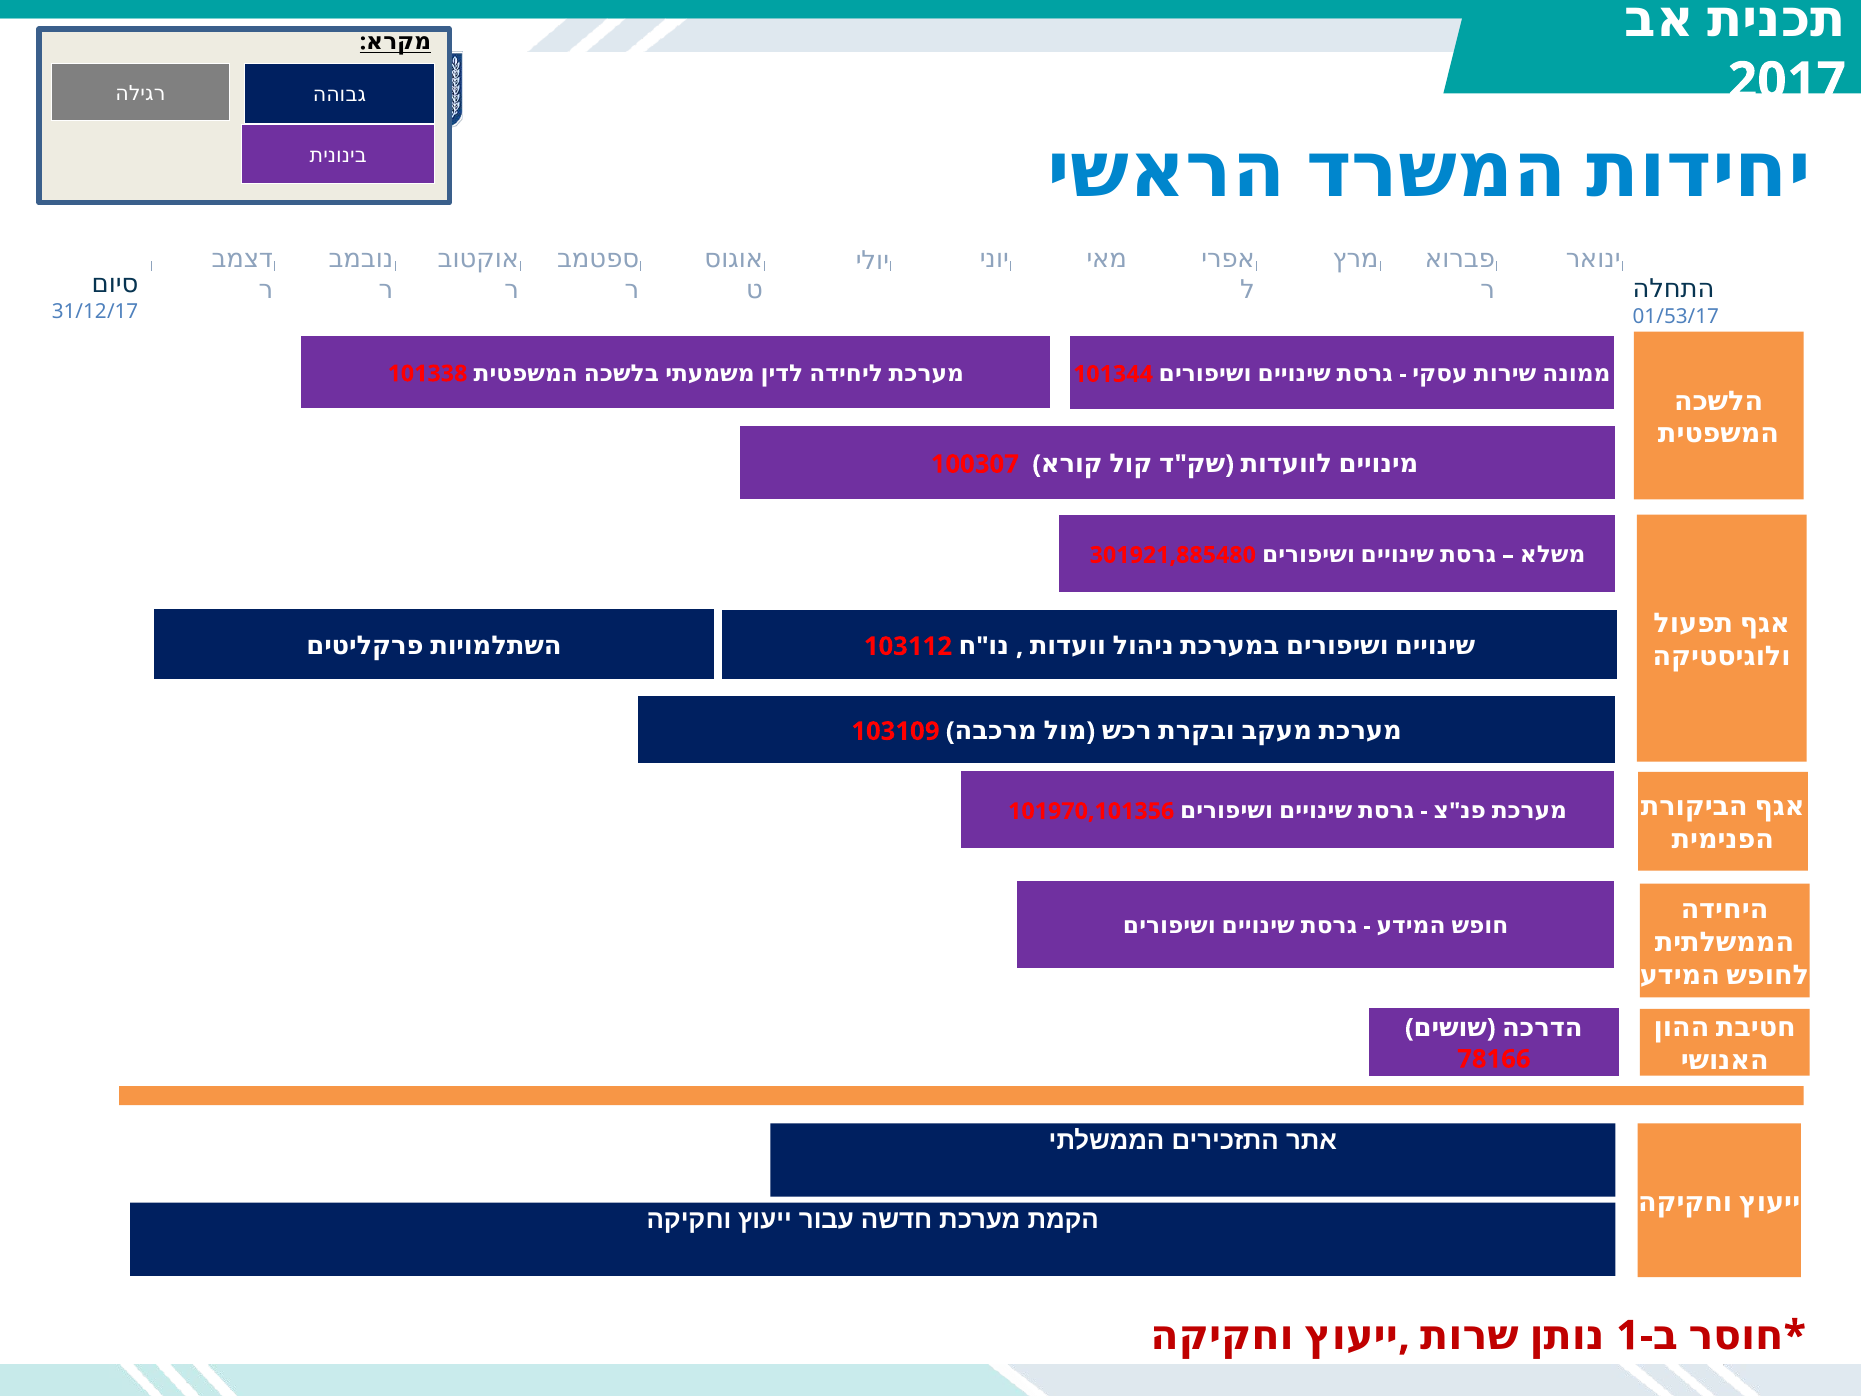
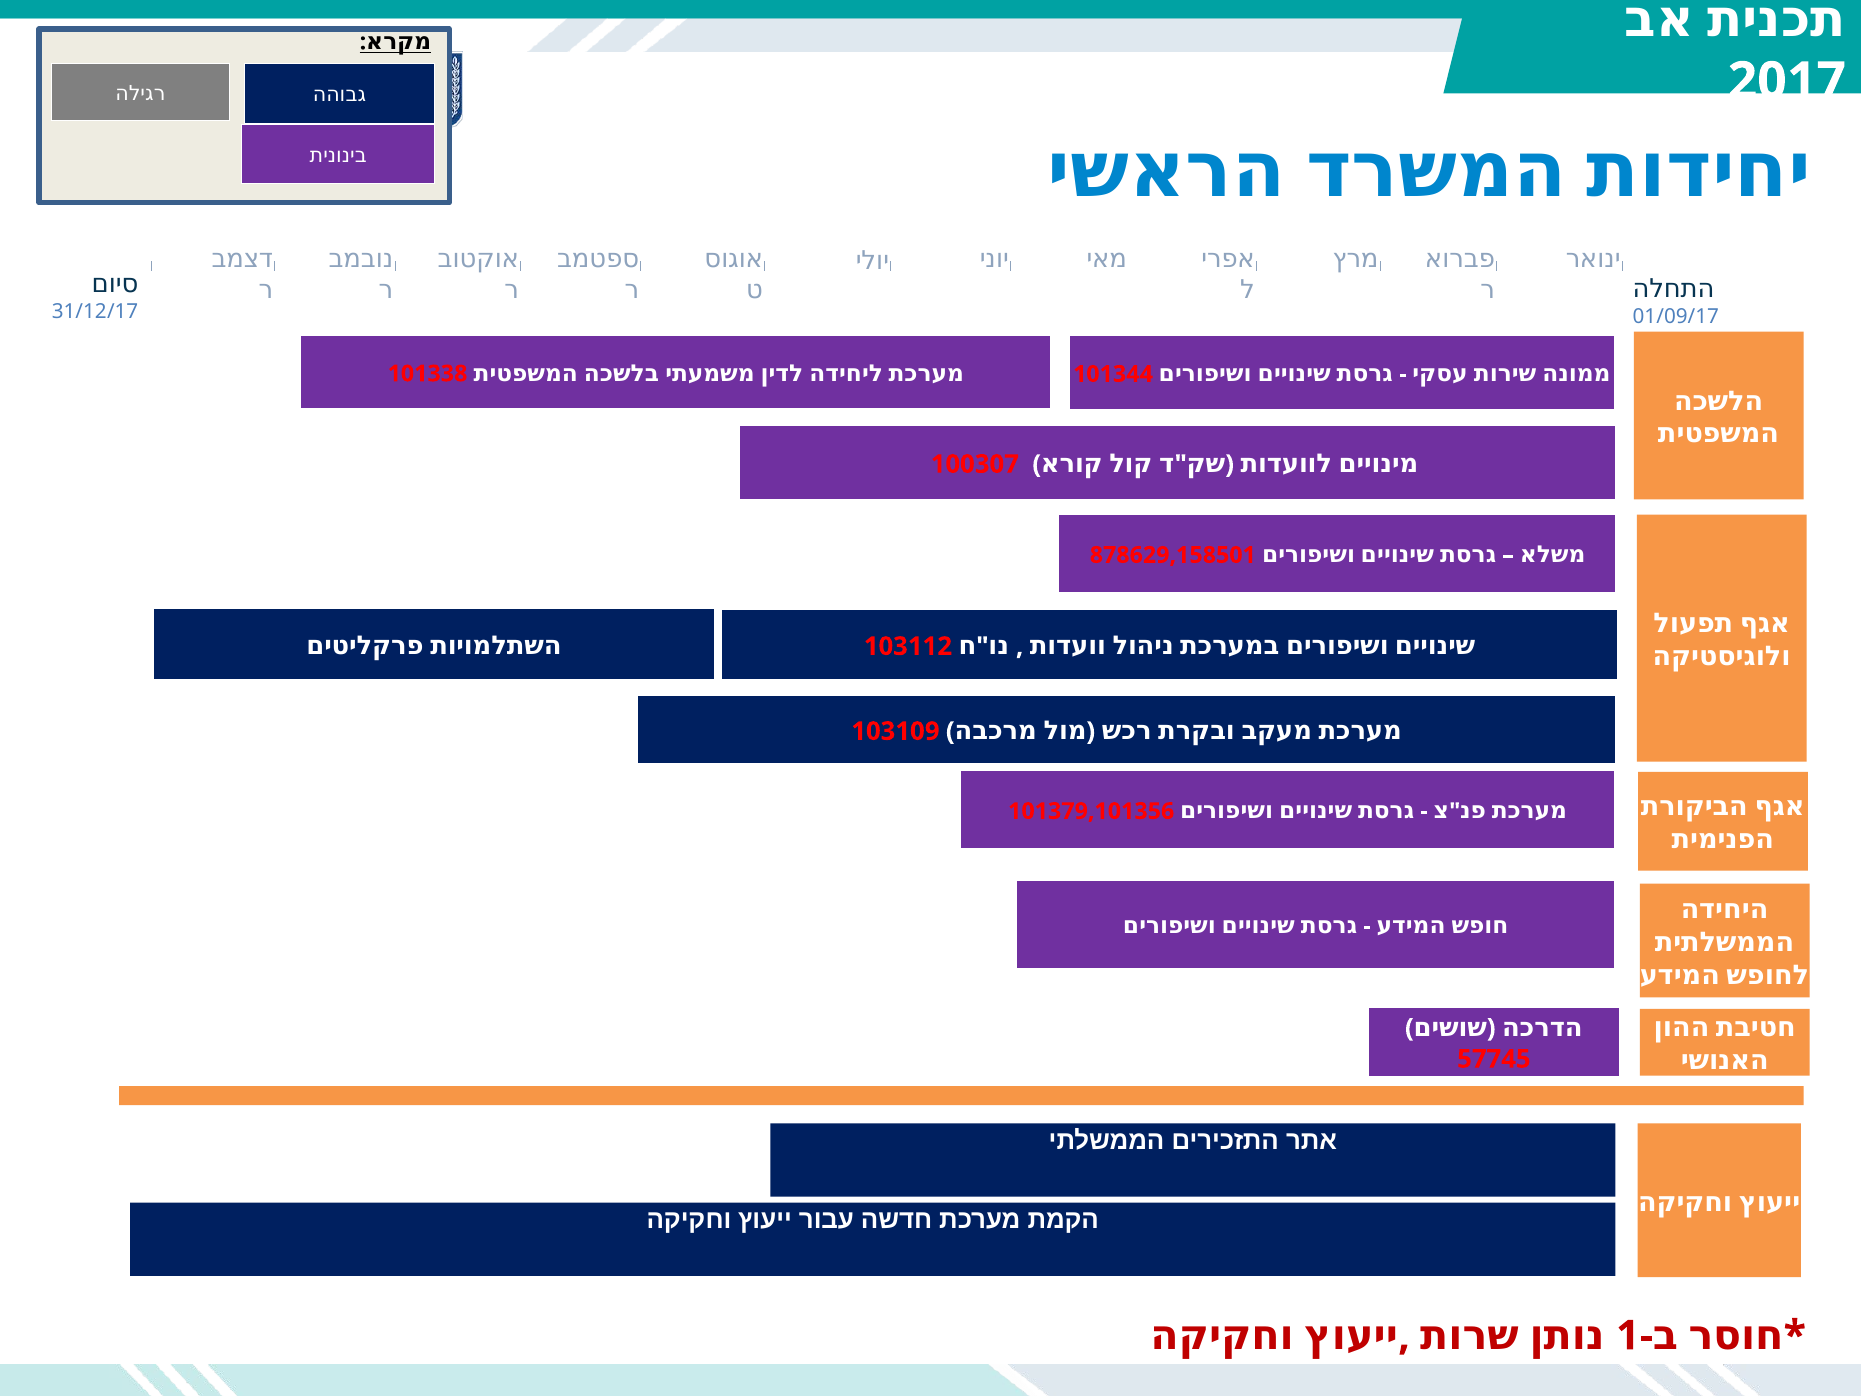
01/53/17: 01/53/17 -> 01/09/17
301921,885480: 301921,885480 -> 878629,158501
101970,101356: 101970,101356 -> 101379,101356
78166: 78166 -> 57745
